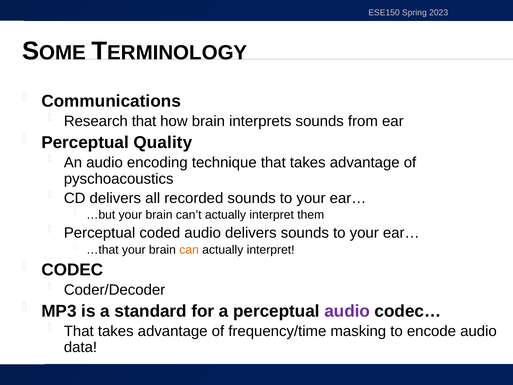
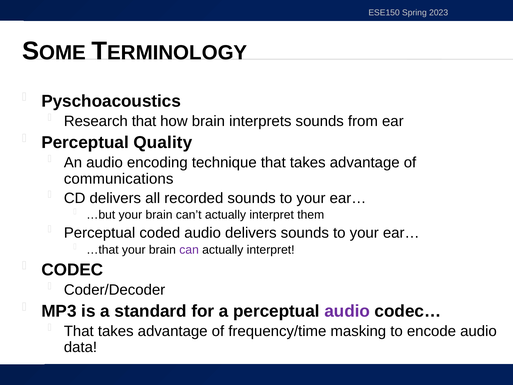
Communications: Communications -> Pyschoacoustics
pyschoacoustics: pyschoacoustics -> communications
can colour: orange -> purple
